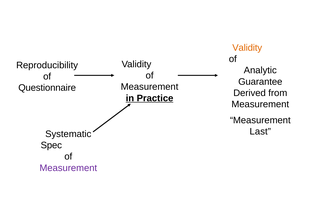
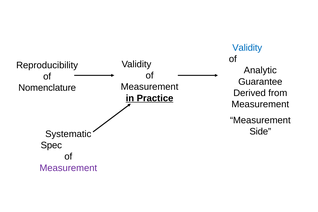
Validity at (247, 48) colour: orange -> blue
Questionnaire: Questionnaire -> Nomenclature
Last: Last -> Side
